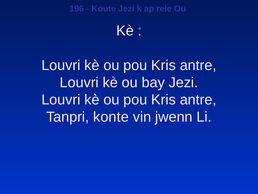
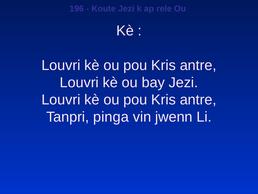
konte: konte -> pinga
